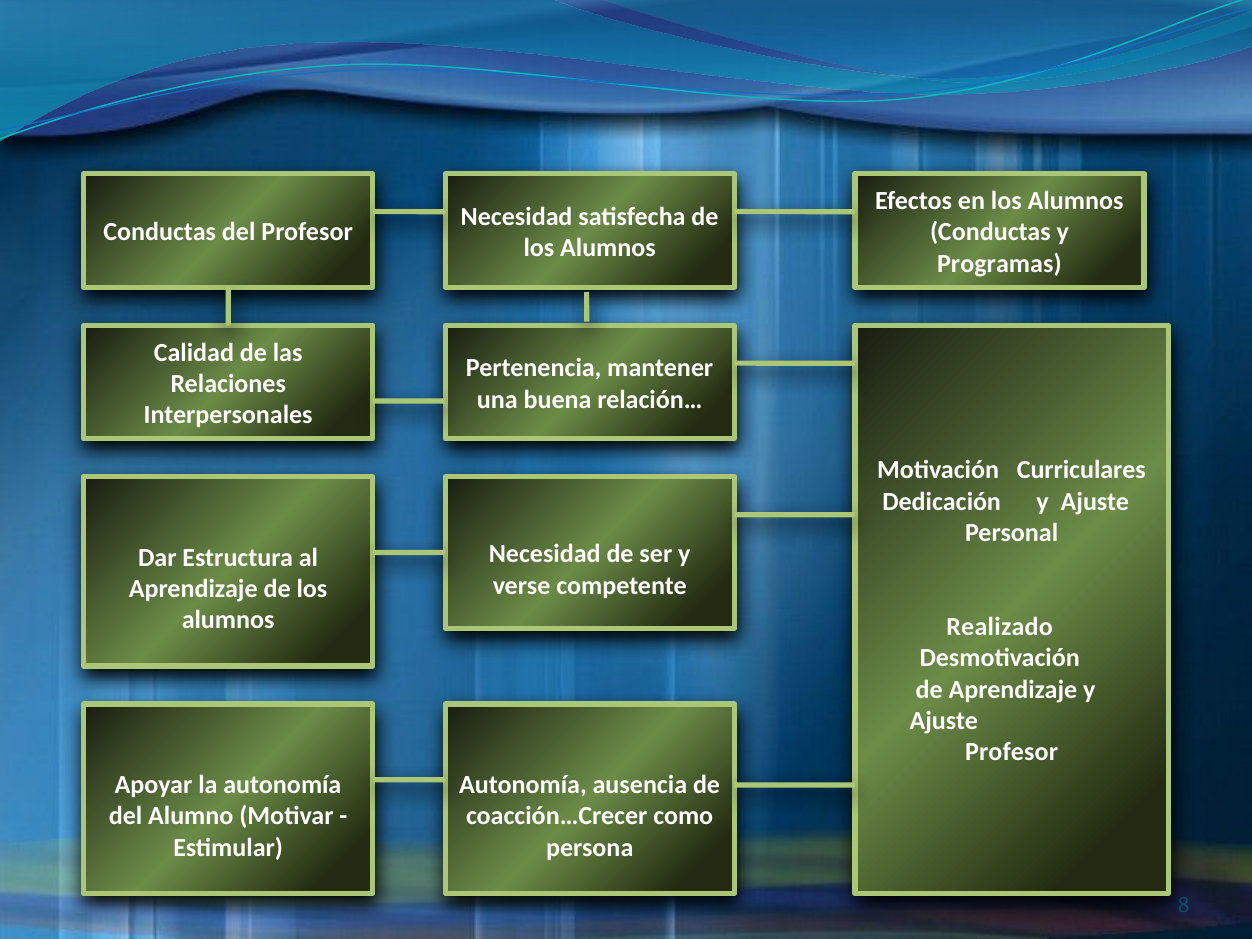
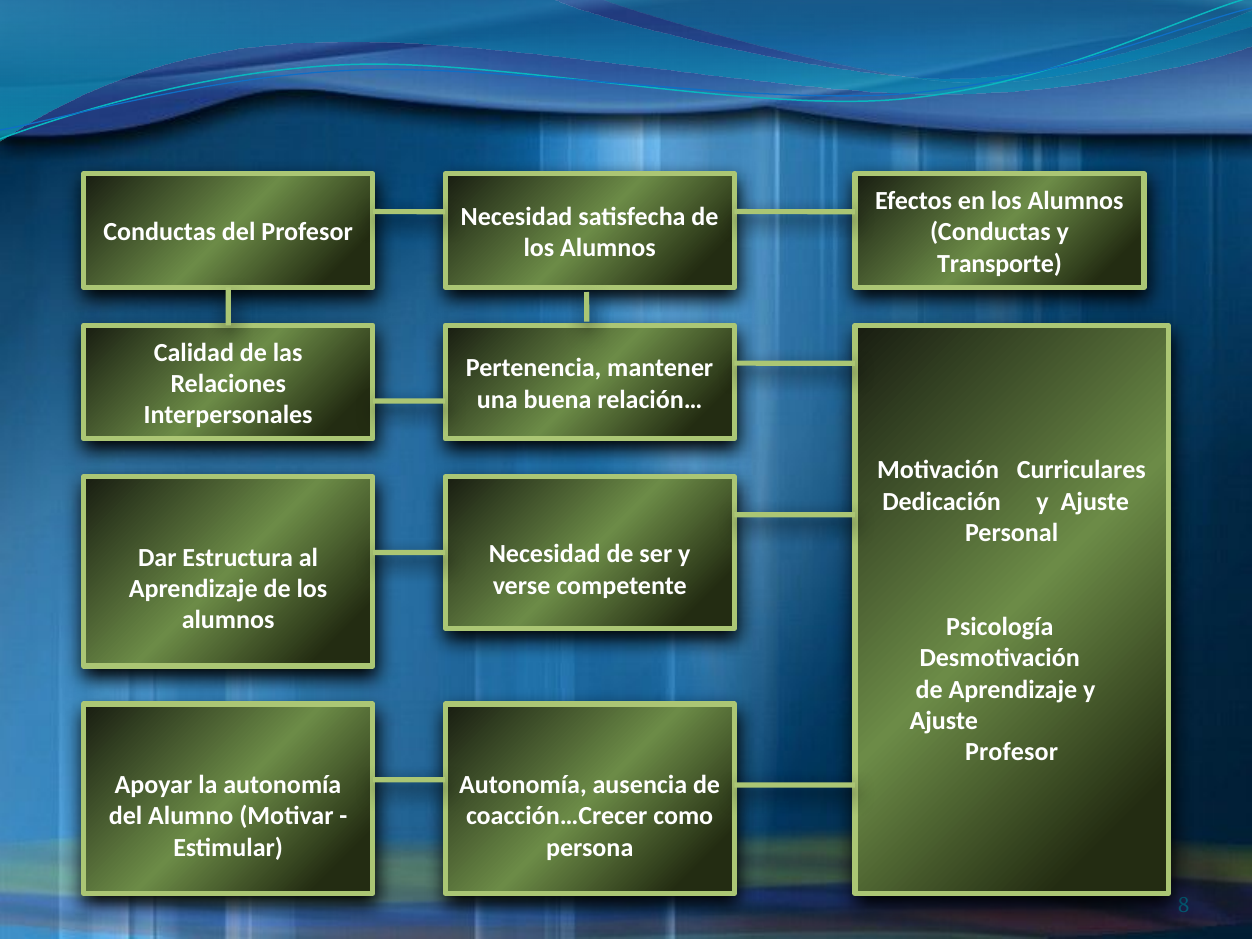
Programas: Programas -> Transporte
Realizado: Realizado -> Psicología
